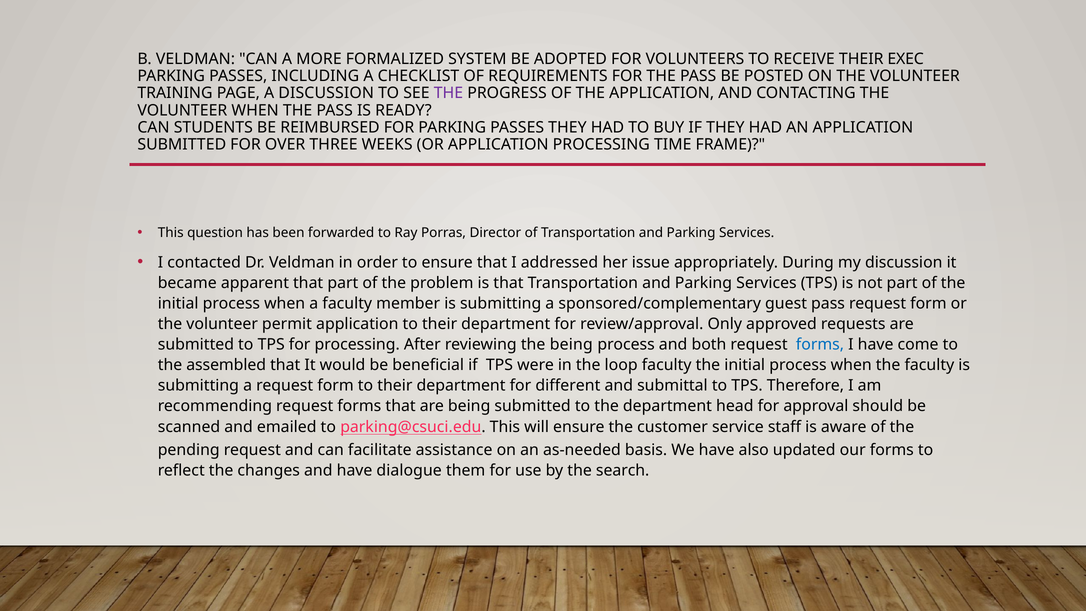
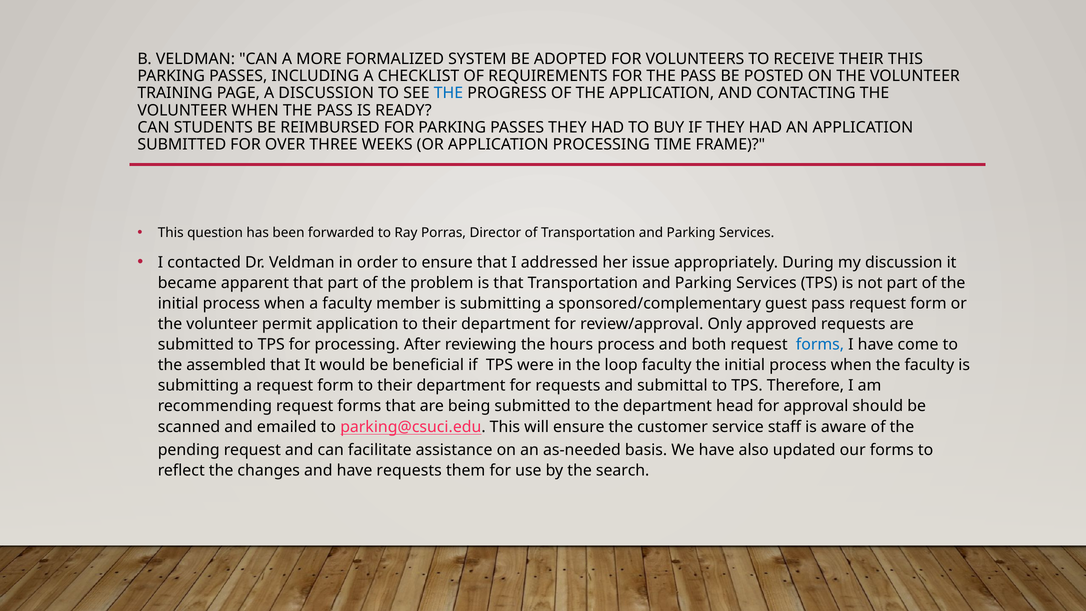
THEIR EXEC: EXEC -> THIS
THE at (448, 93) colour: purple -> blue
the being: being -> hours
for different: different -> requests
have dialogue: dialogue -> requests
